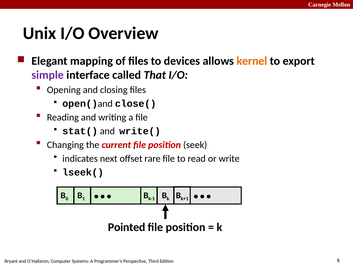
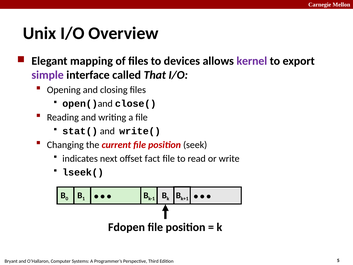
kernel colour: orange -> purple
rare: rare -> fact
Pointed: Pointed -> Fdopen
